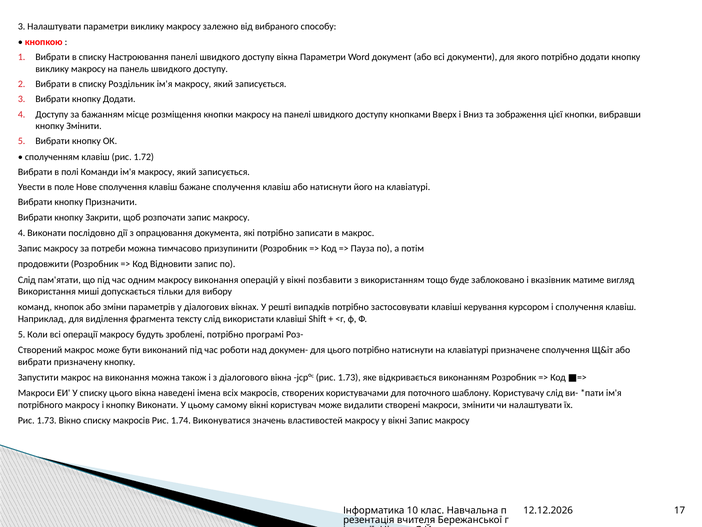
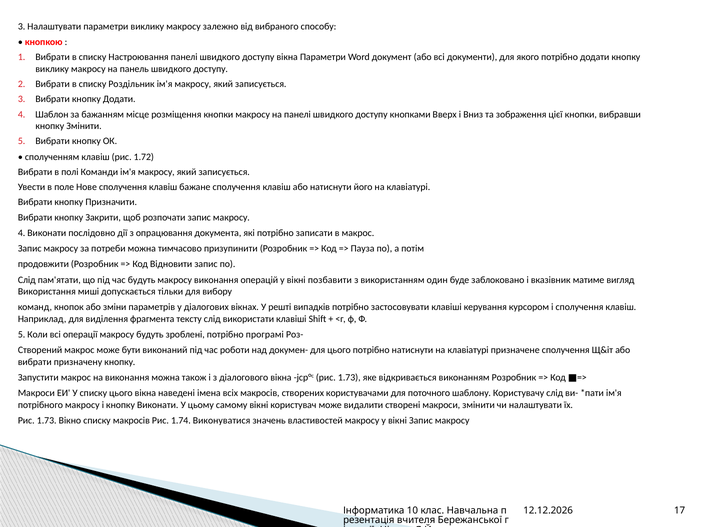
4 Доступу: Доступу -> Шаблон
час одним: одним -> будуть
тощо: тощо -> один
